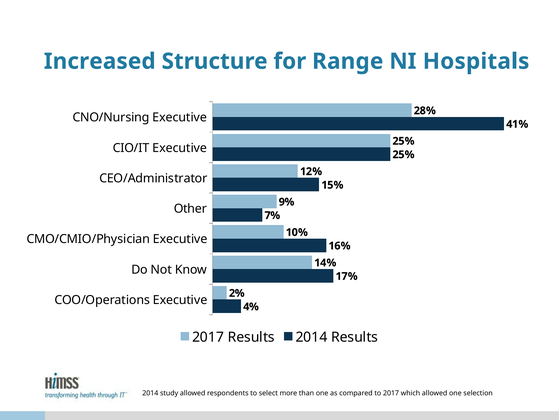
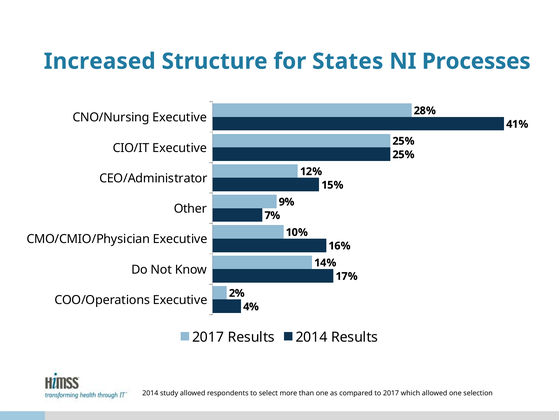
Range: Range -> States
Hospitals: Hospitals -> Processes
